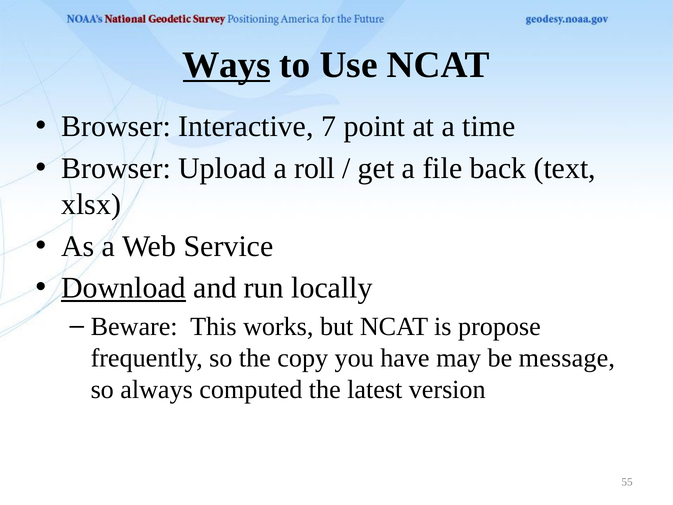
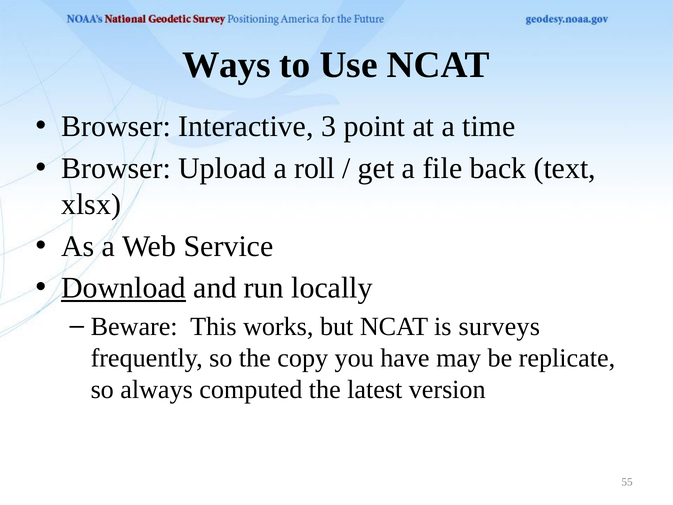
Ways underline: present -> none
7: 7 -> 3
propose: propose -> surveys
message: message -> replicate
